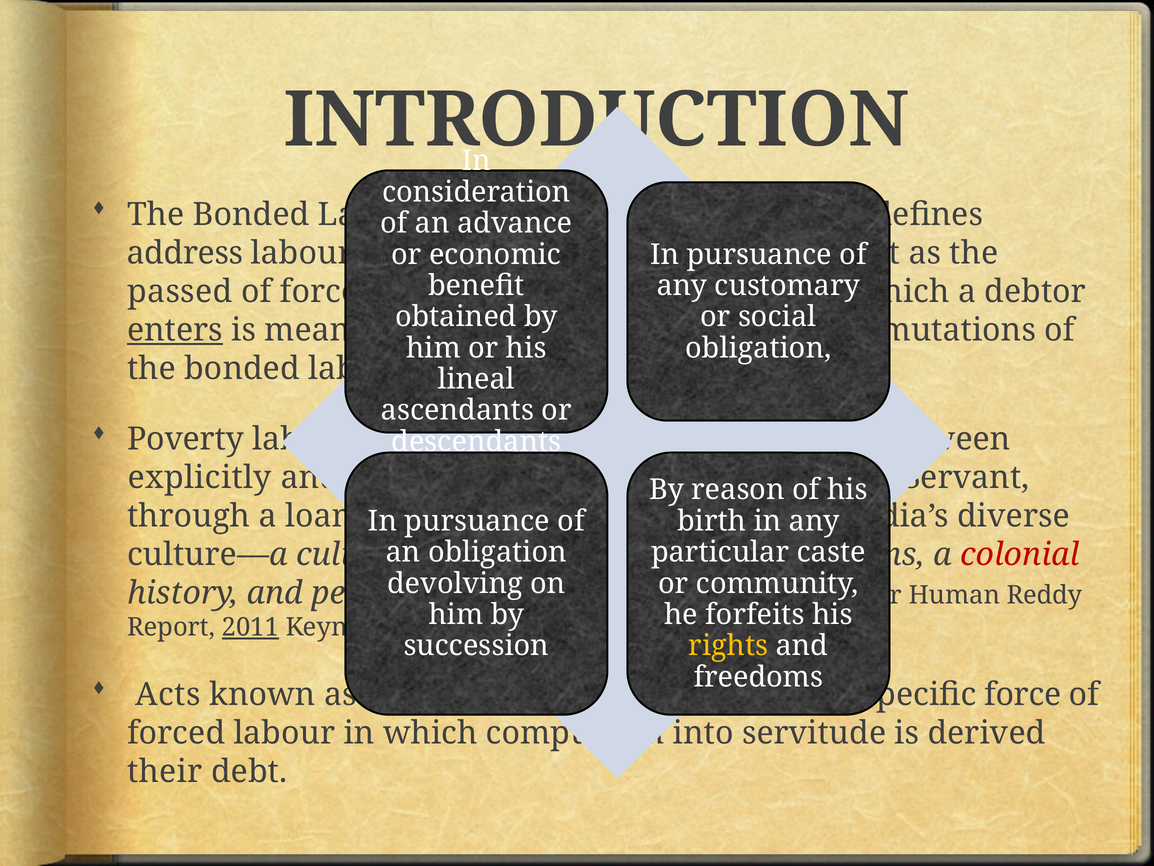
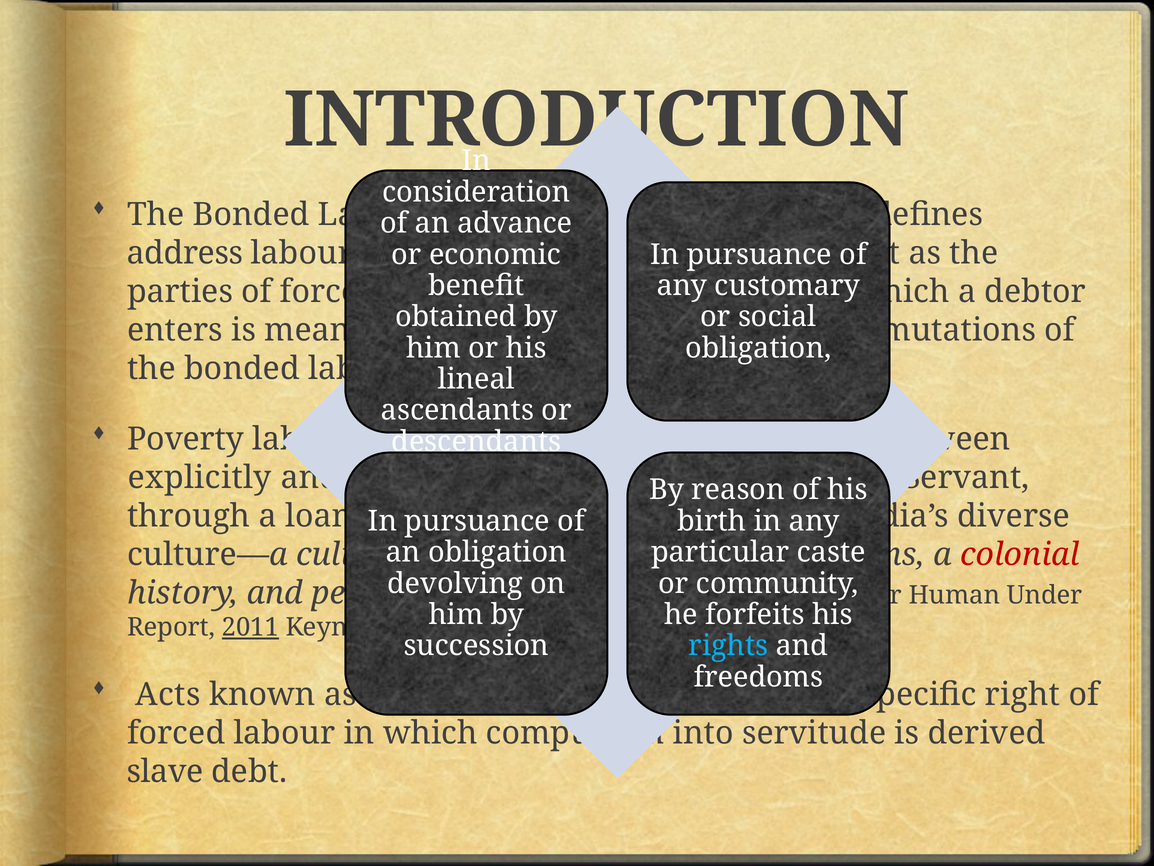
passed: passed -> parties
enters underline: present -> none
Reddy at (1045, 595): Reddy -> Under
rights colour: yellow -> light blue
force: force -> right
their: their -> slave
